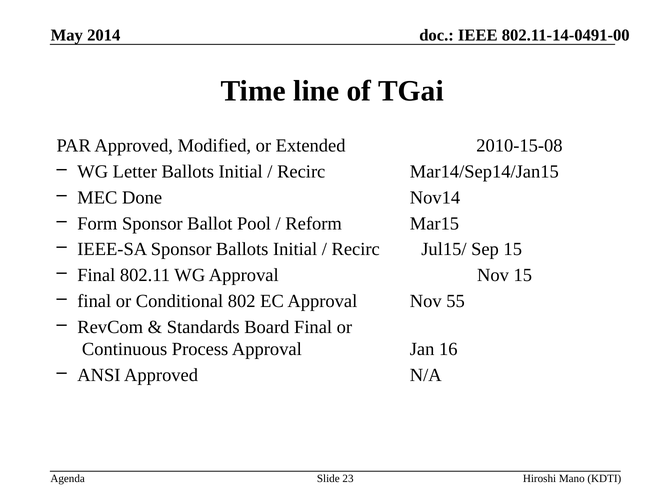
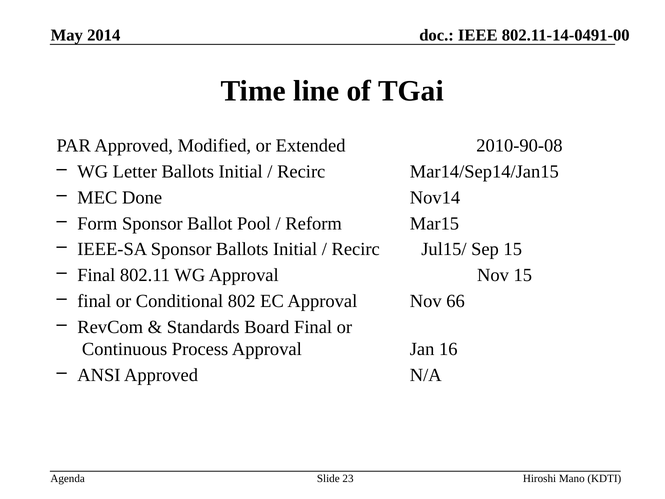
2010-15-08: 2010-15-08 -> 2010-90-08
55: 55 -> 66
